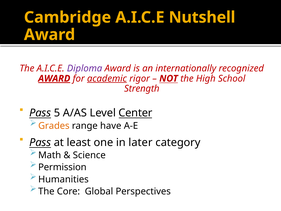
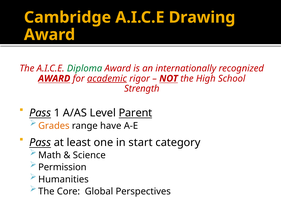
Nutshell: Nutshell -> Drawing
Diploma colour: purple -> green
AWARD at (54, 78) underline: present -> none
5: 5 -> 1
Center: Center -> Parent
later: later -> start
